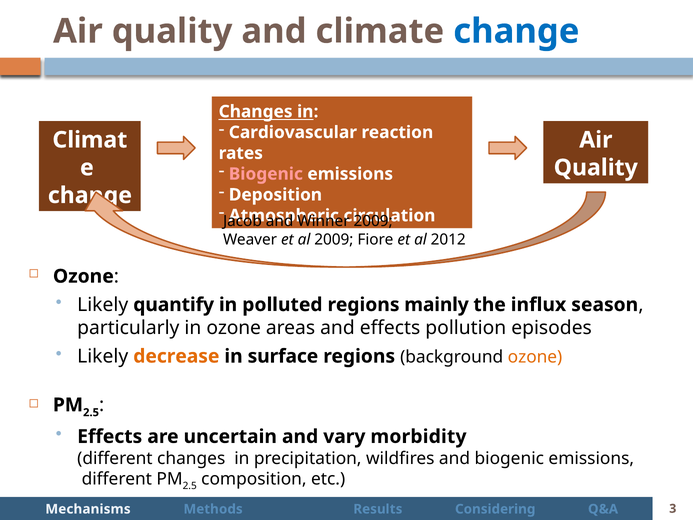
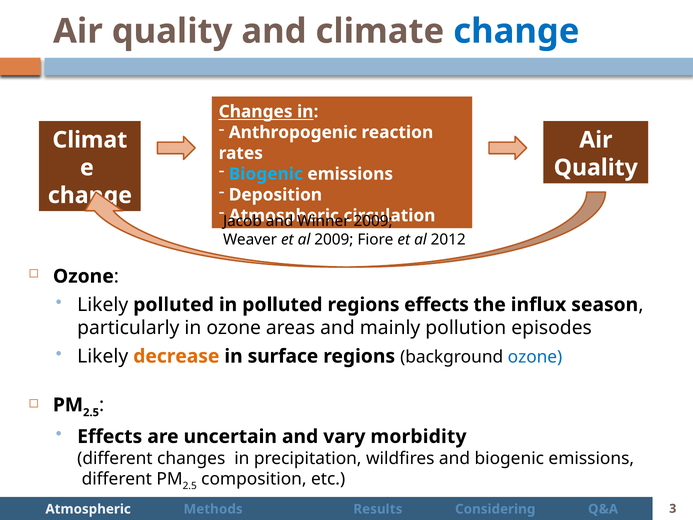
Cardiovascular: Cardiovascular -> Anthropogenic
Biogenic at (266, 174) colour: pink -> light blue
Likely quantify: quantify -> polluted
regions mainly: mainly -> effects
and effects: effects -> mainly
ozone at (535, 357) colour: orange -> blue
Mechanisms at (88, 509): Mechanisms -> Atmospheric
